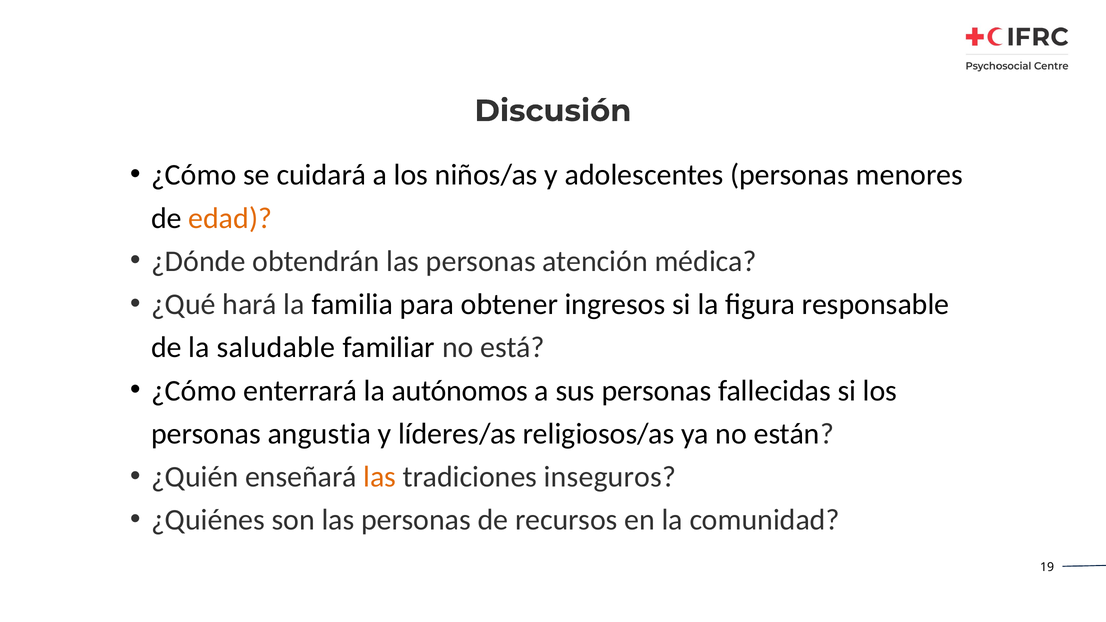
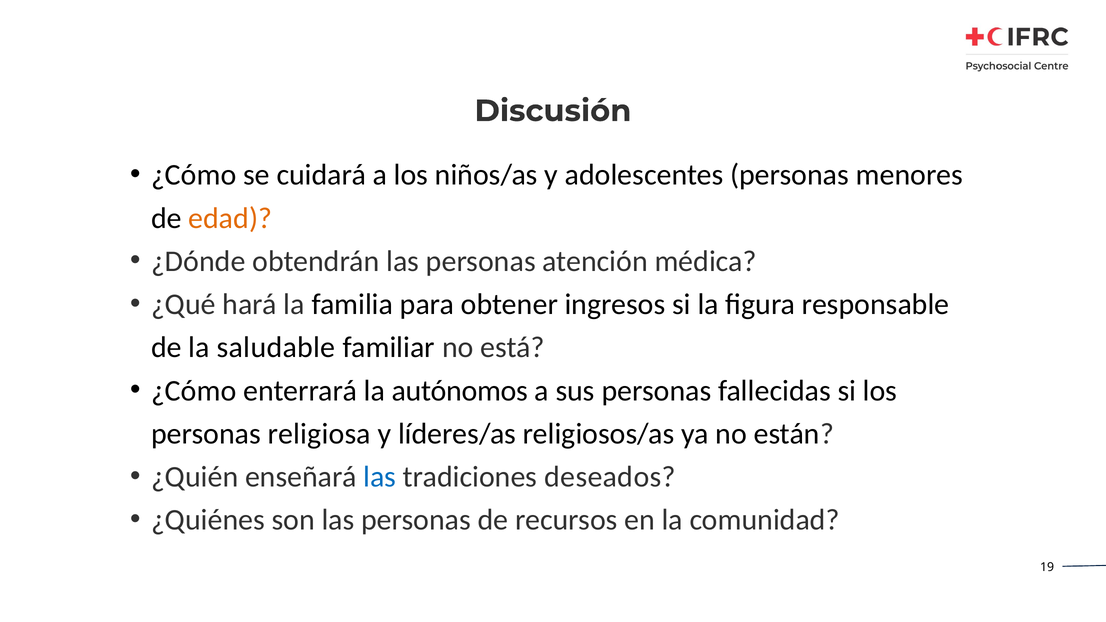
angustia: angustia -> religiosa
las at (380, 477) colour: orange -> blue
inseguros: inseguros -> deseados
